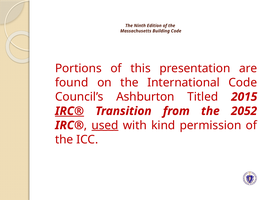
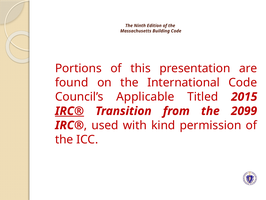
Ashburton: Ashburton -> Applicable
2052: 2052 -> 2099
used underline: present -> none
